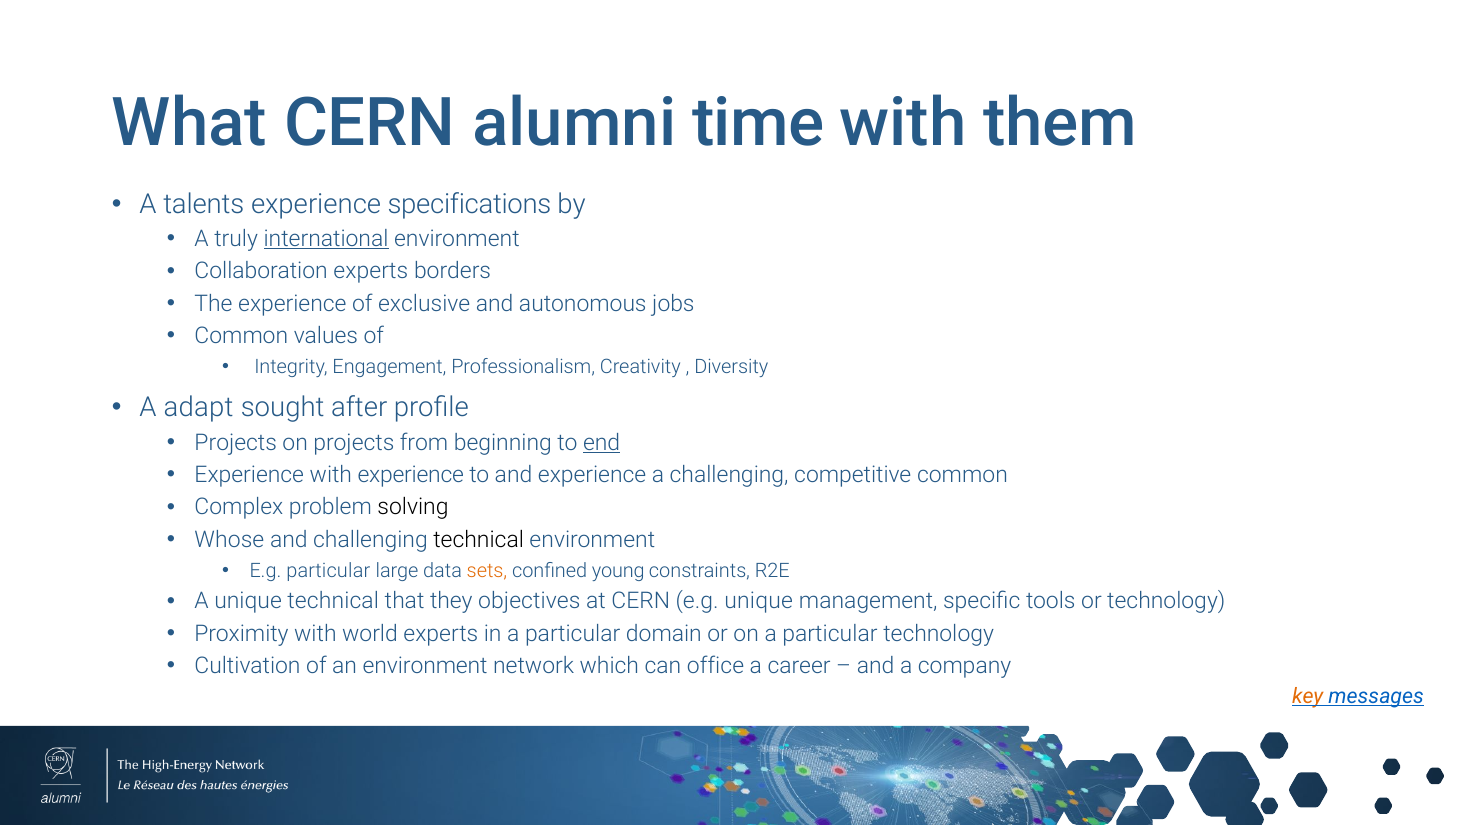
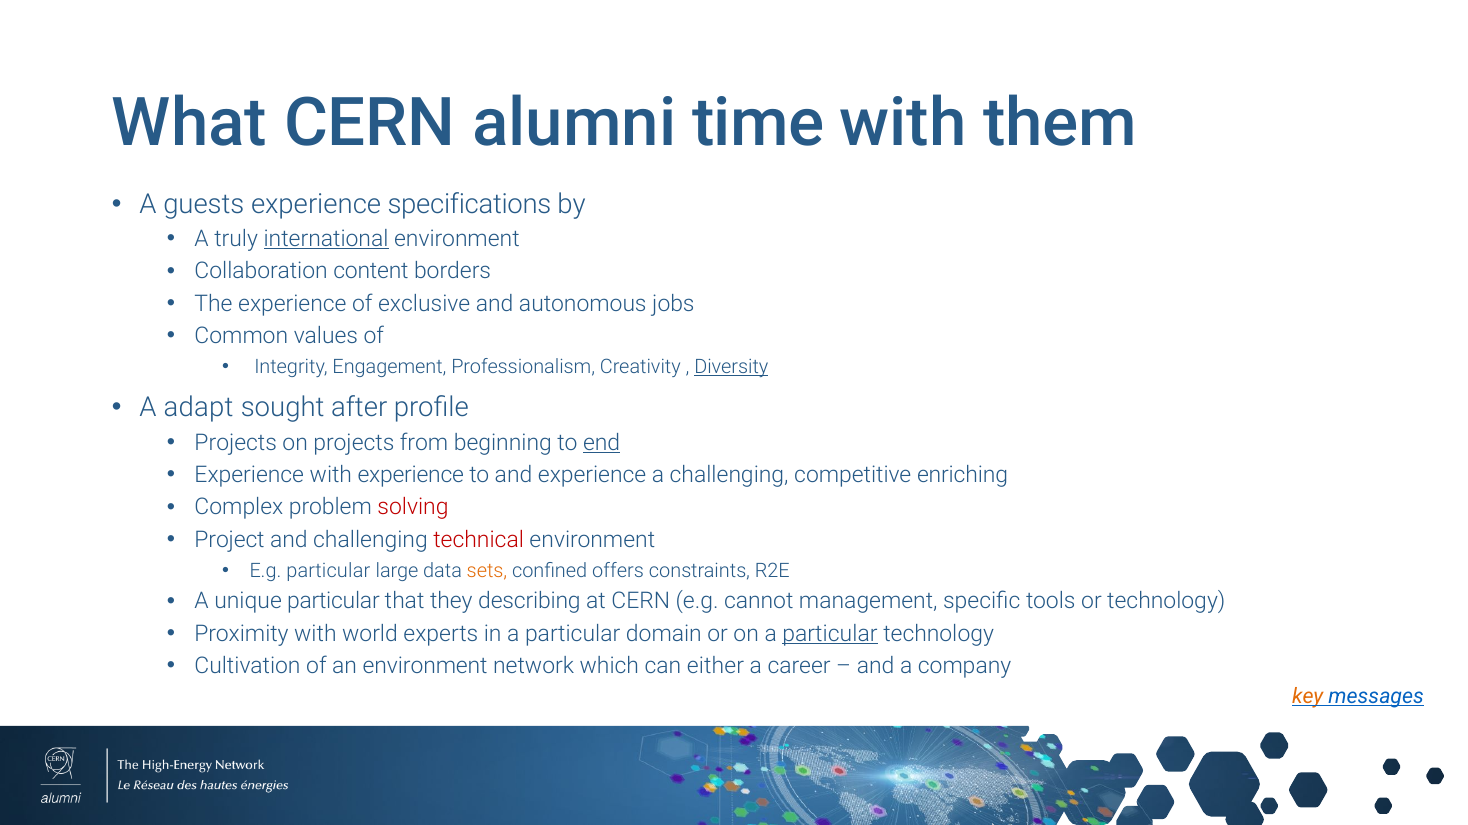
talents: talents -> guests
Collaboration experts: experts -> content
Diversity underline: none -> present
competitive common: common -> enriching
solving colour: black -> red
Whose: Whose -> Project
technical at (479, 540) colour: black -> red
young: young -> offers
unique technical: technical -> particular
objectives: objectives -> describing
e.g unique: unique -> cannot
particular at (830, 634) underline: none -> present
office: office -> either
